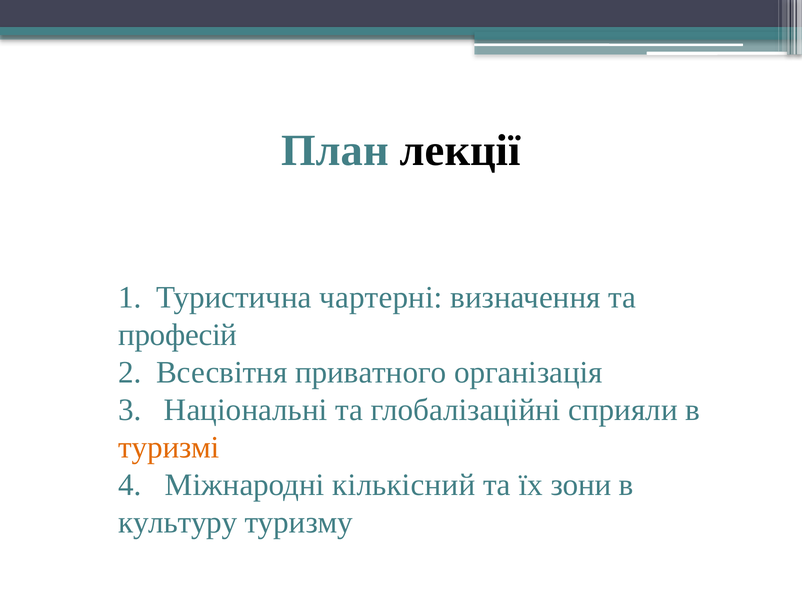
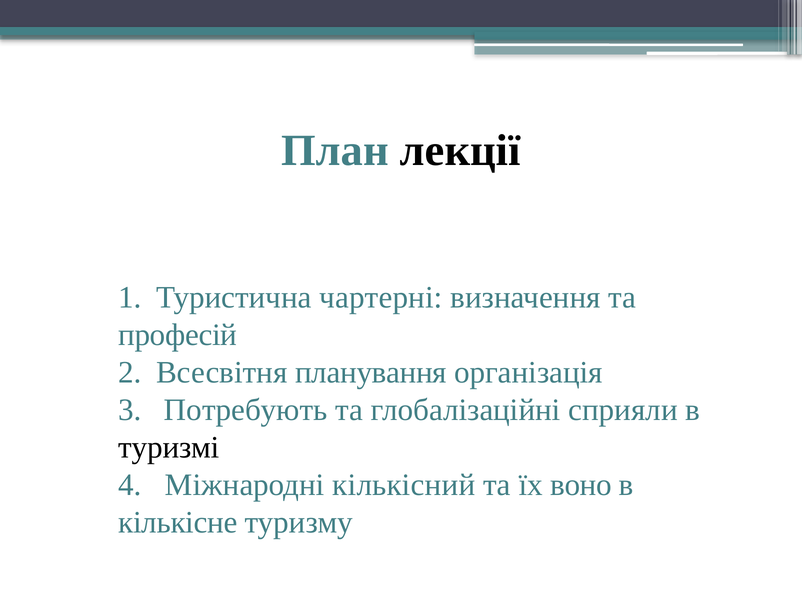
приватного: приватного -> планування
Національні: Національні -> Потребують
туризмі colour: orange -> black
зони: зони -> воно
культуру: культуру -> кількісне
